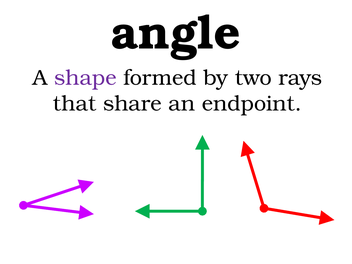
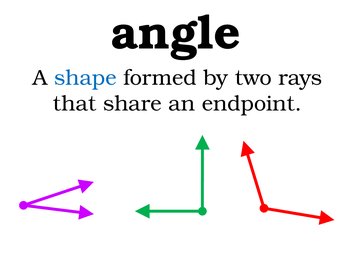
shape colour: purple -> blue
